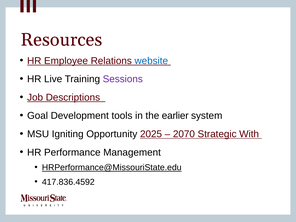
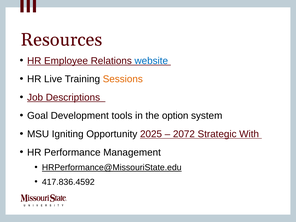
Sessions colour: purple -> orange
earlier: earlier -> option
2070: 2070 -> 2072
